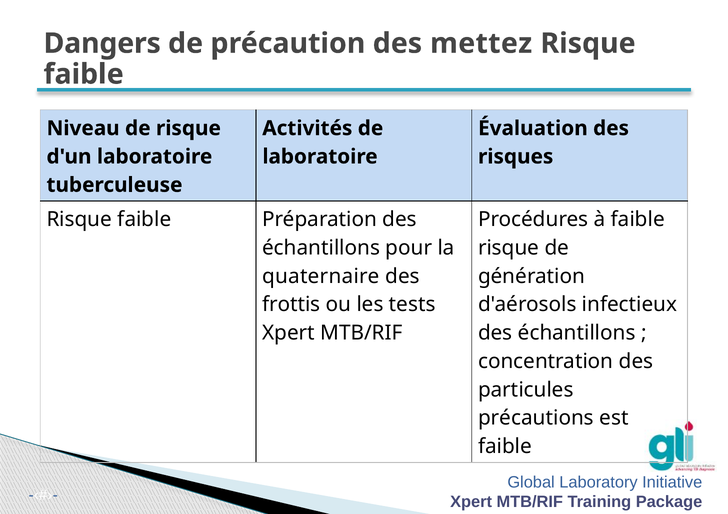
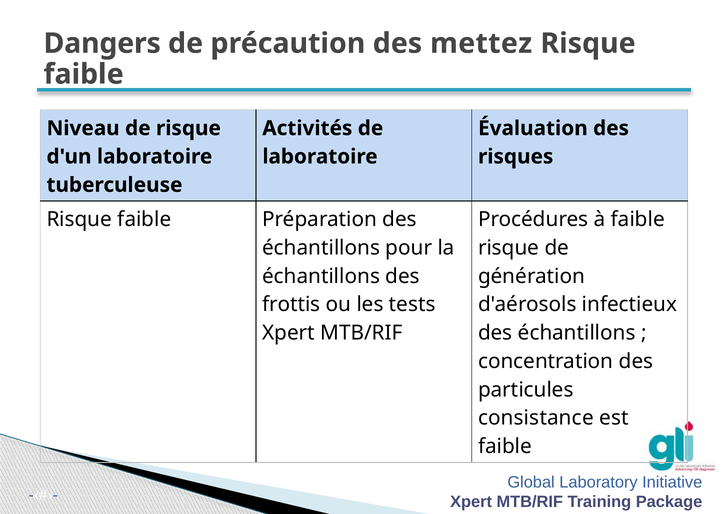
quaternaire at (321, 276): quaternaire -> échantillons
précautions: précautions -> consistance
